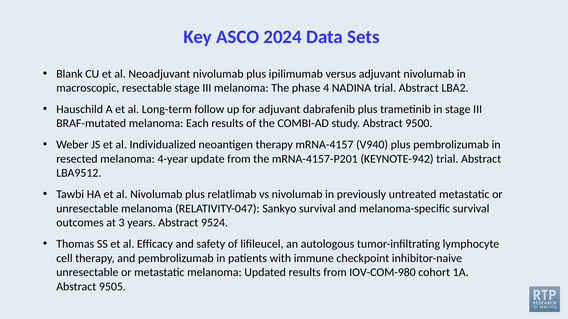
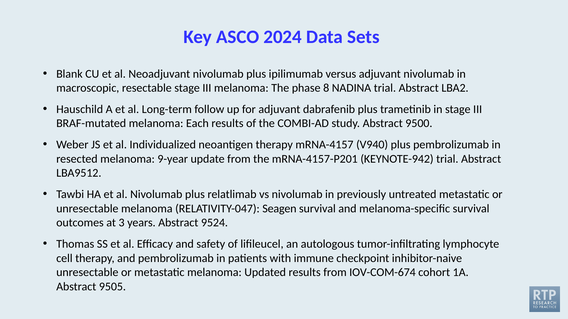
4: 4 -> 8
4-year: 4-year -> 9-year
Sankyo: Sankyo -> Seagen
IOV-COM-980: IOV-COM-980 -> IOV-COM-674
